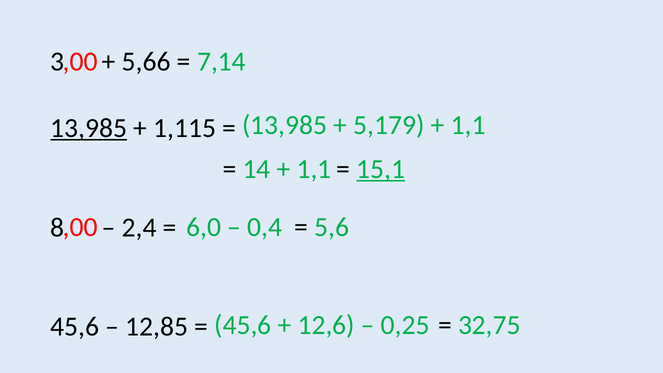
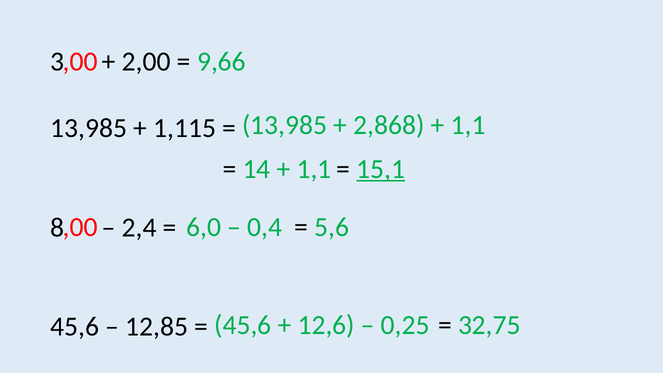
5,66: 5,66 -> 2,00
7,14: 7,14 -> 9,66
5,179: 5,179 -> 2,868
13,985 at (89, 128) underline: present -> none
